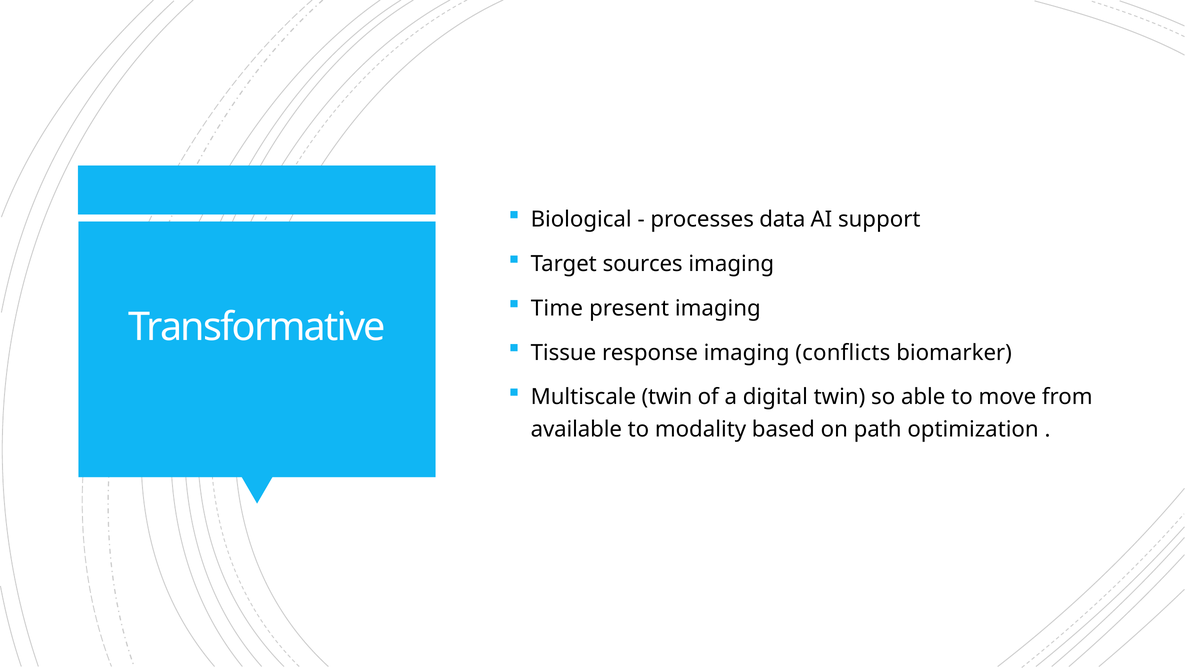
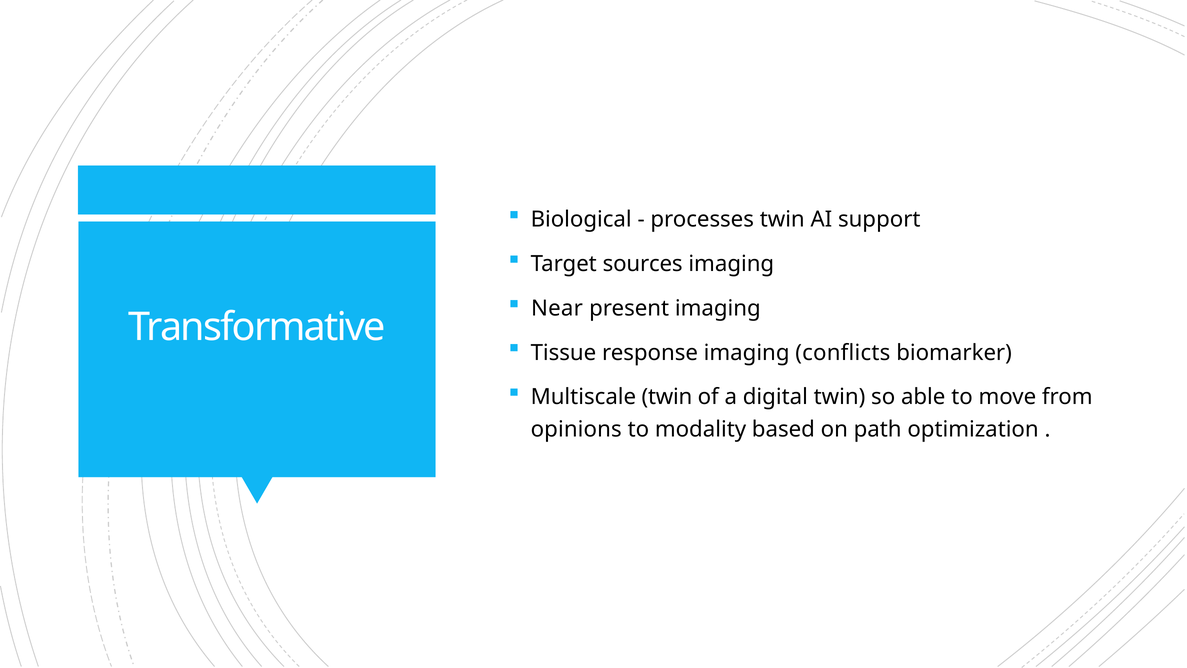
processes data: data -> twin
Time: Time -> Near
available: available -> opinions
